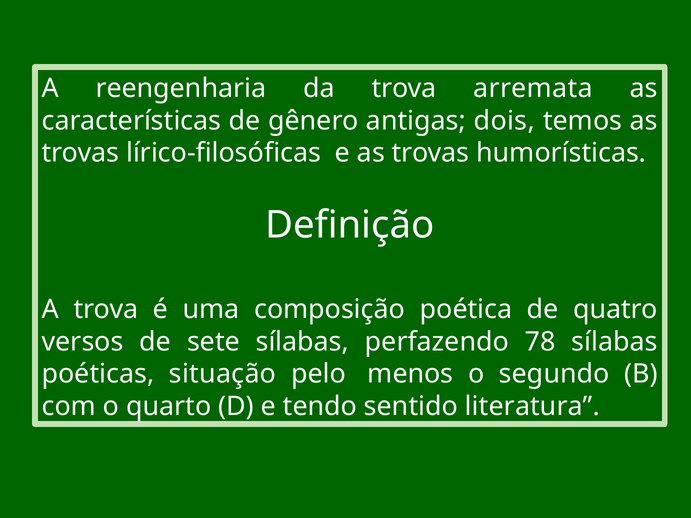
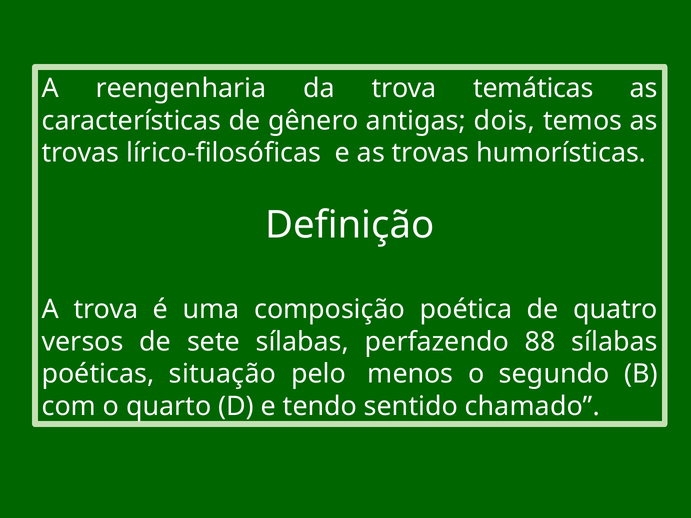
arremata: arremata -> temáticas
78: 78 -> 88
literatura: literatura -> chamado
